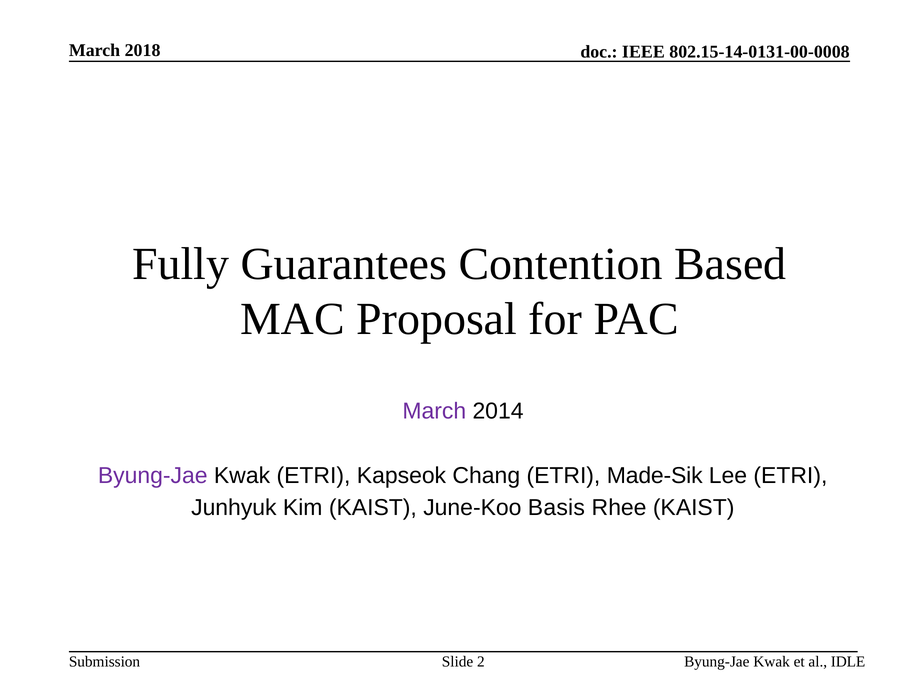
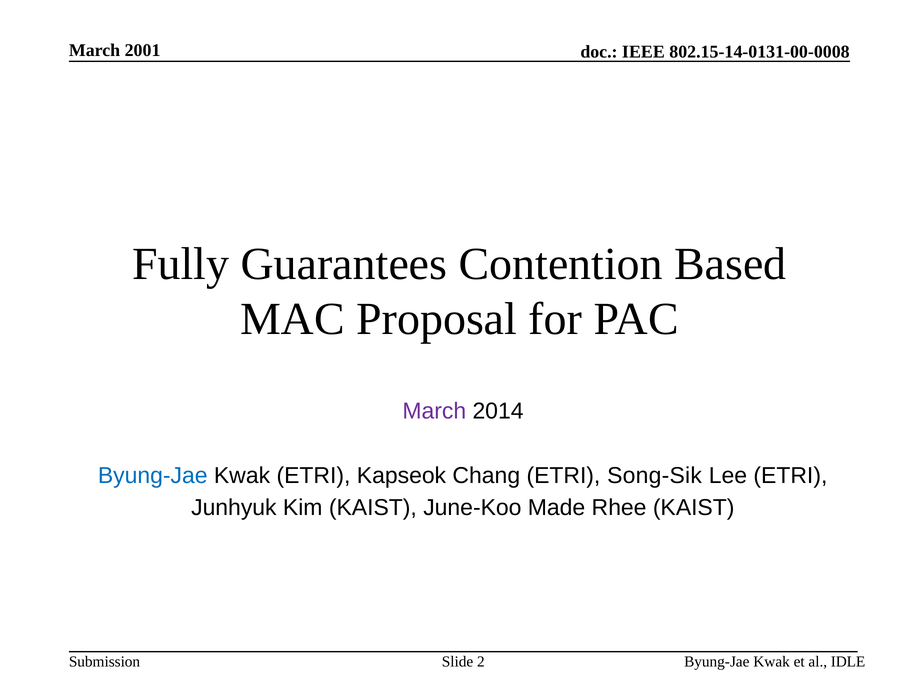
2018: 2018 -> 2001
Byung-Jae at (153, 475) colour: purple -> blue
Made-Sik: Made-Sik -> Song-Sik
Basis: Basis -> Made
